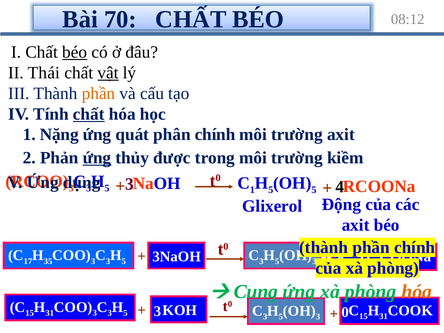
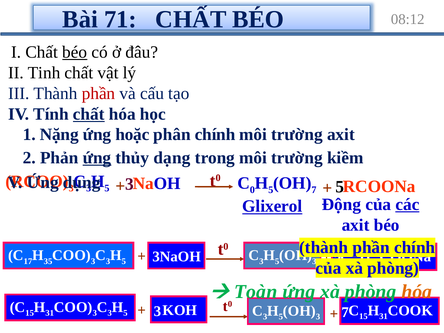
70: 70 -> 71
Thái: Thái -> Tinh
vật underline: present -> none
phần at (99, 93) colour: orange -> red
quát: quát -> hoặc
được: được -> dạng
t0 4: 4 -> 5
1 at (252, 190): 1 -> 0
5 at (314, 190): 5 -> 7
các underline: none -> present
Glixerol underline: none -> present
Cung: Cung -> Toàn
3 0: 0 -> 7
